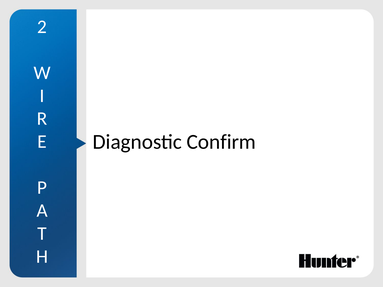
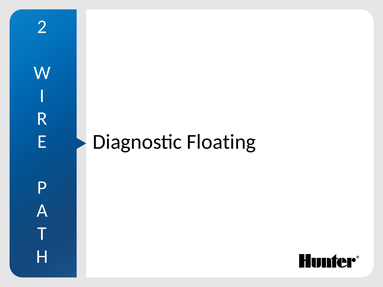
Confirm: Confirm -> Floating
